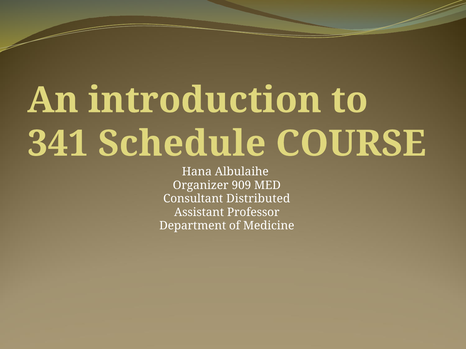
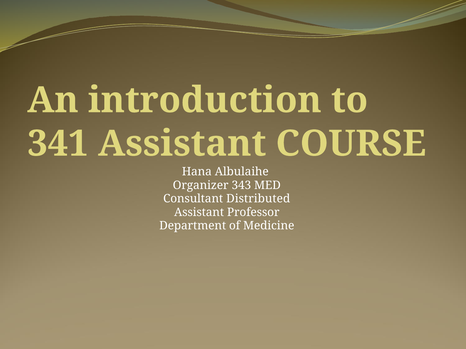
341 Schedule: Schedule -> Assistant
909: 909 -> 343
